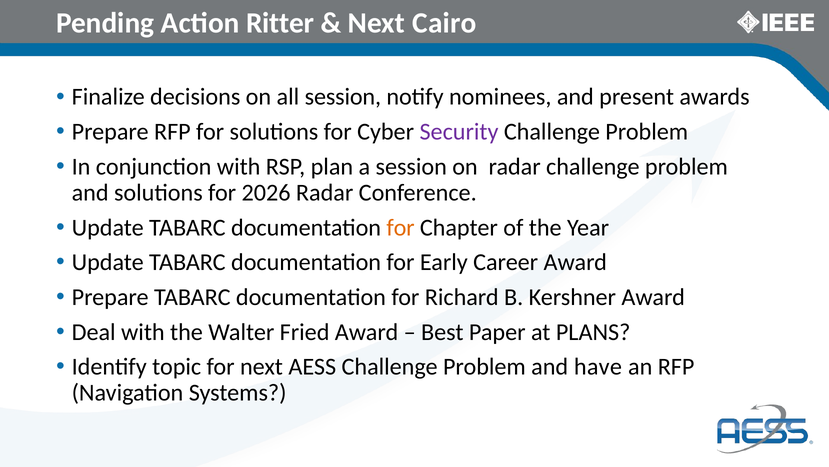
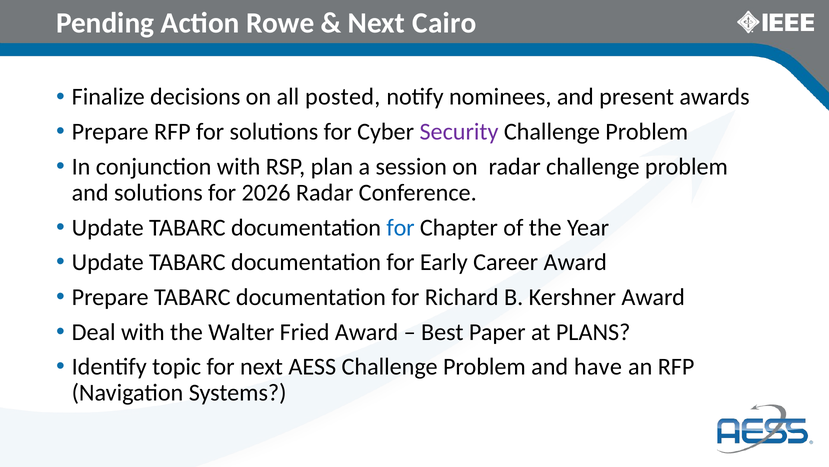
Ritter: Ritter -> Rowe
all session: session -> posted
for at (401, 227) colour: orange -> blue
